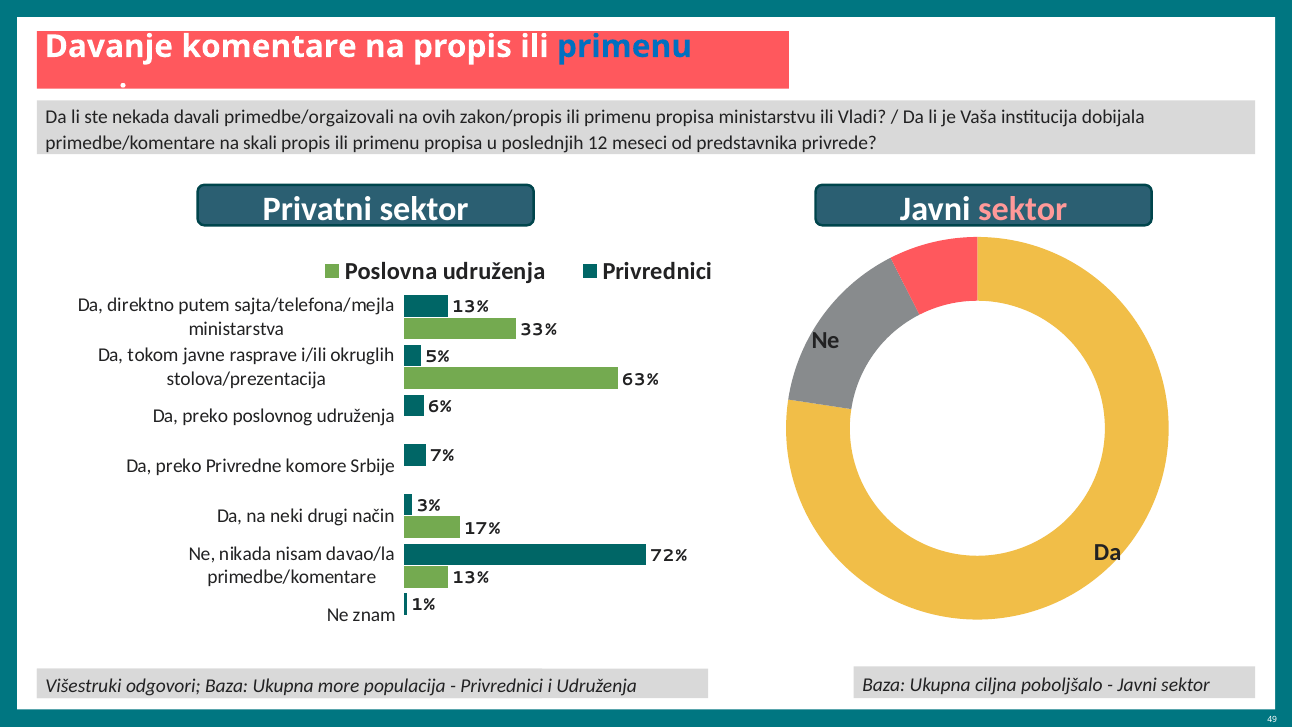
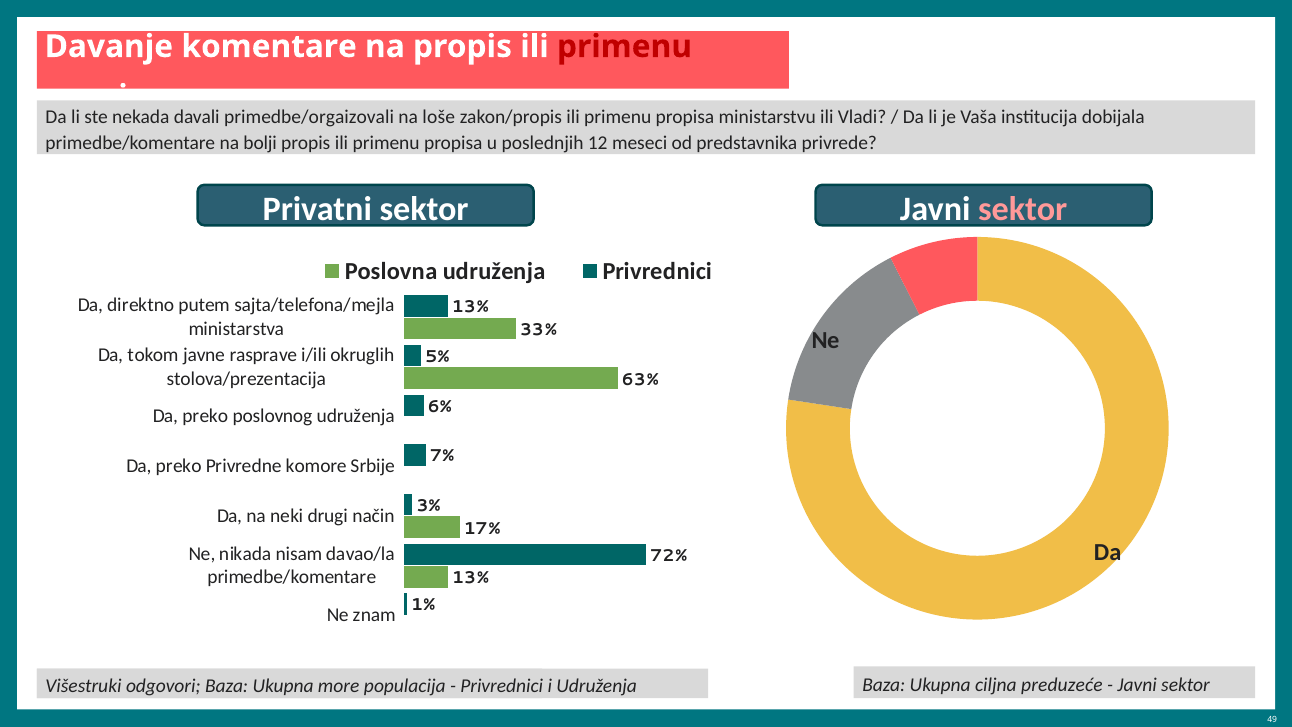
primenu at (624, 47) colour: blue -> red
ovih: ovih -> loše
skali: skali -> bolji
poboljšalo: poboljšalo -> preduzeće
